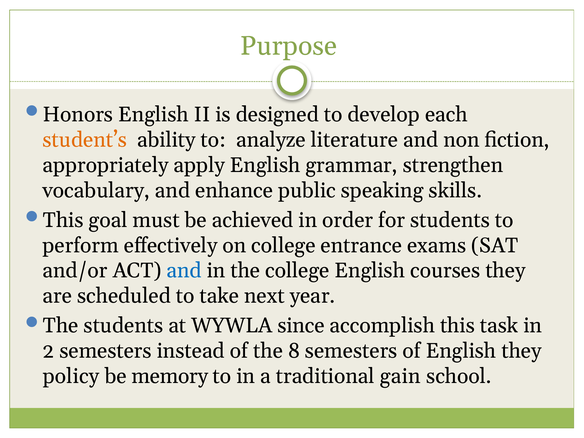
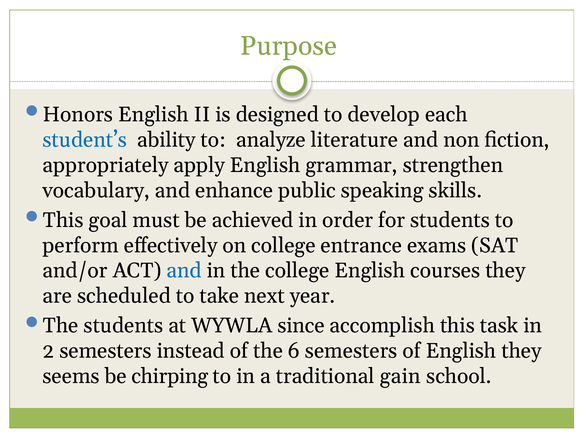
student’s colour: orange -> blue
8: 8 -> 6
policy: policy -> seems
memory: memory -> chirping
